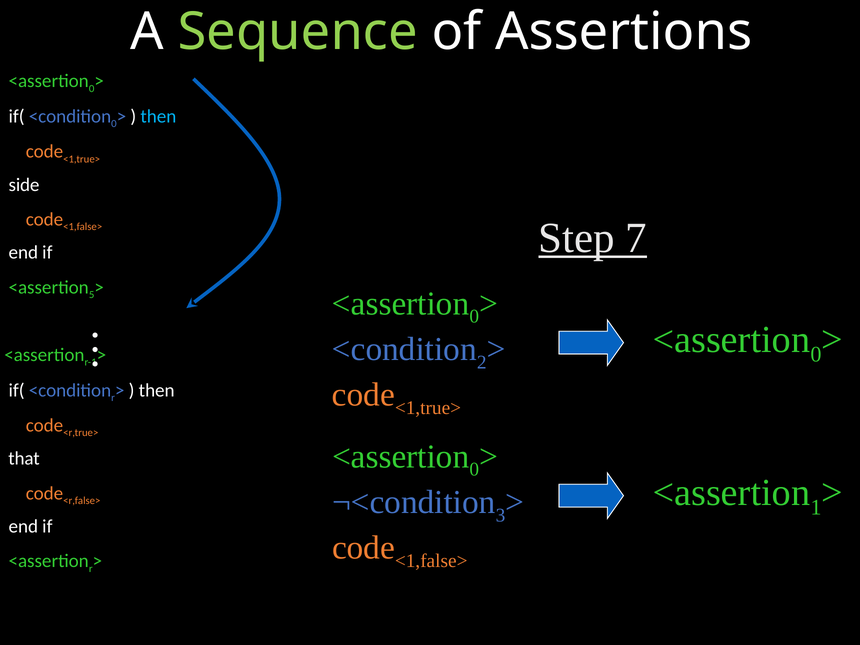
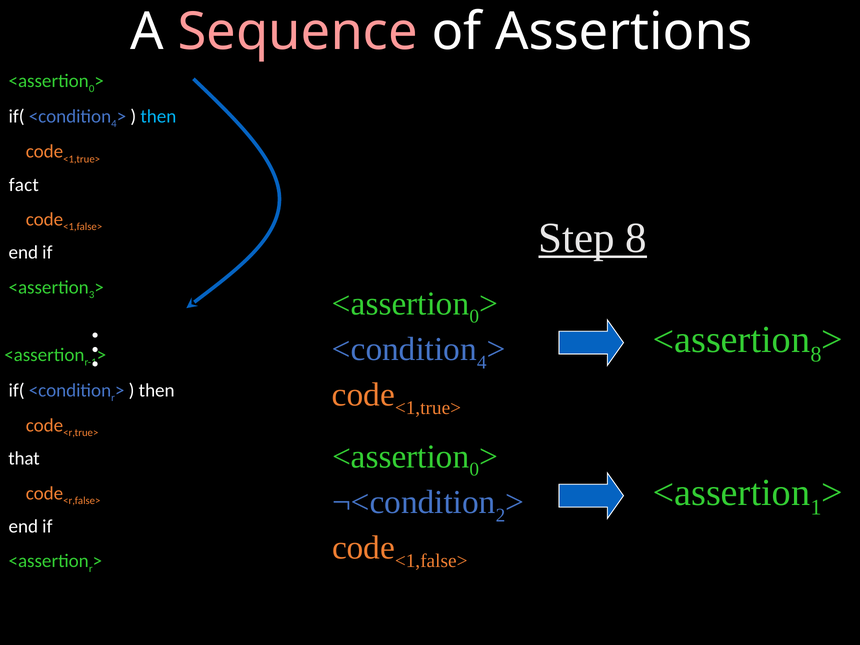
Sequence colour: light green -> pink
0 at (114, 124): 0 -> 4
side: side -> fact
Step 7: 7 -> 8
5: 5 -> 3
0 at (816, 355): 0 -> 8
2 at (482, 362): 2 -> 4
3: 3 -> 2
